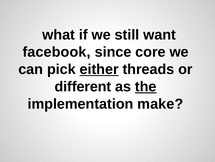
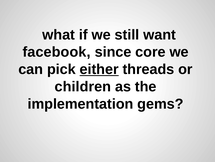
different: different -> children
the underline: present -> none
make: make -> gems
